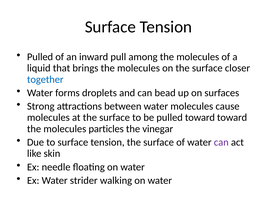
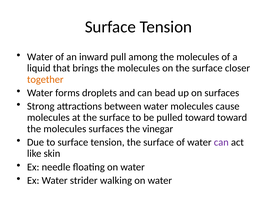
Pulled at (40, 57): Pulled -> Water
together colour: blue -> orange
molecules particles: particles -> surfaces
